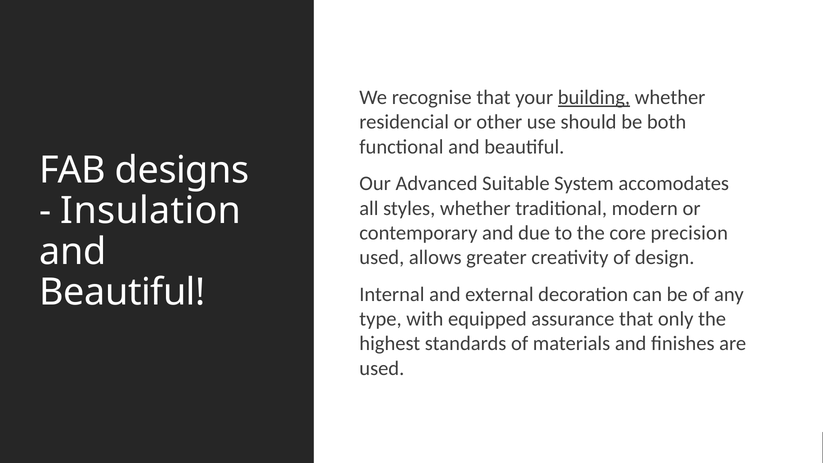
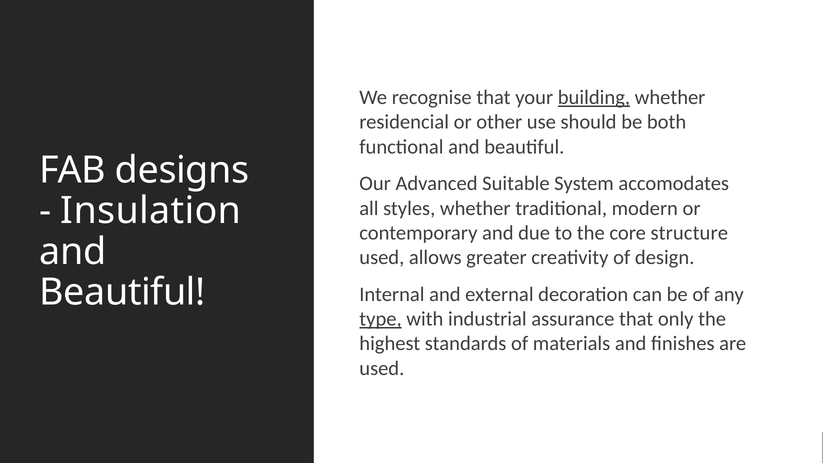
precision: precision -> structure
type underline: none -> present
equipped: equipped -> industrial
